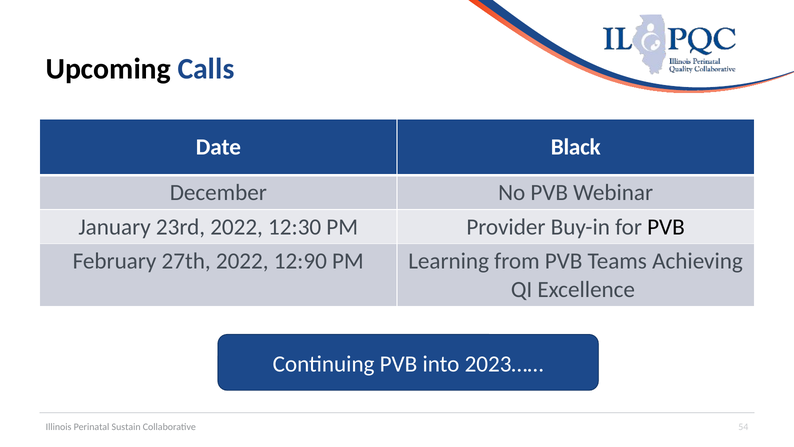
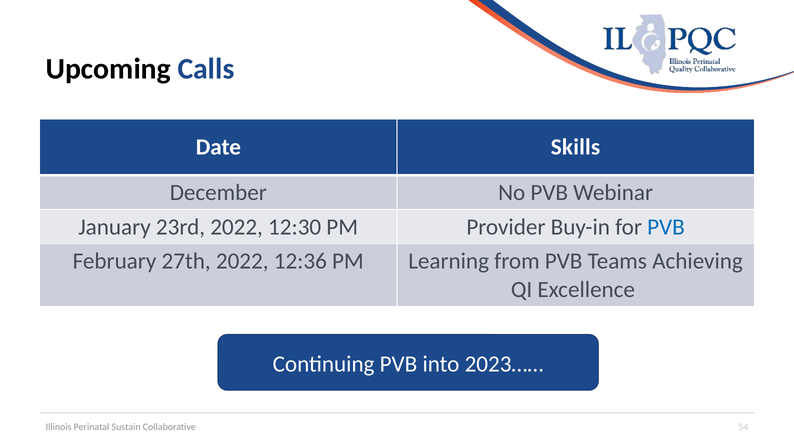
Black: Black -> Skills
PVB at (666, 227) colour: black -> blue
12:90: 12:90 -> 12:36
